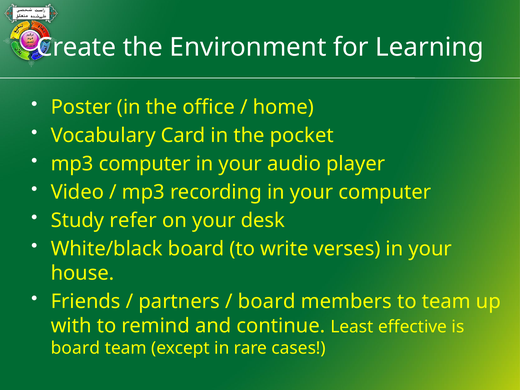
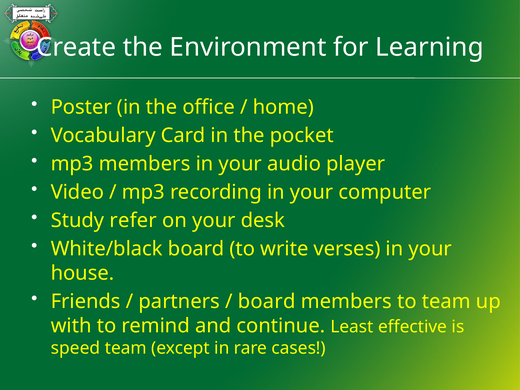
mp3 computer: computer -> members
board at (75, 348): board -> speed
